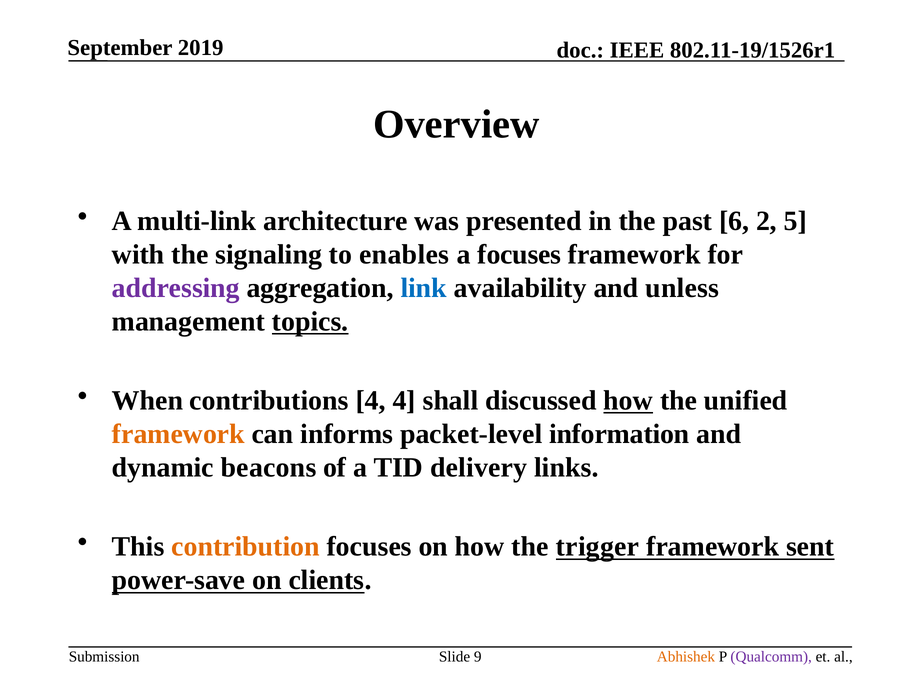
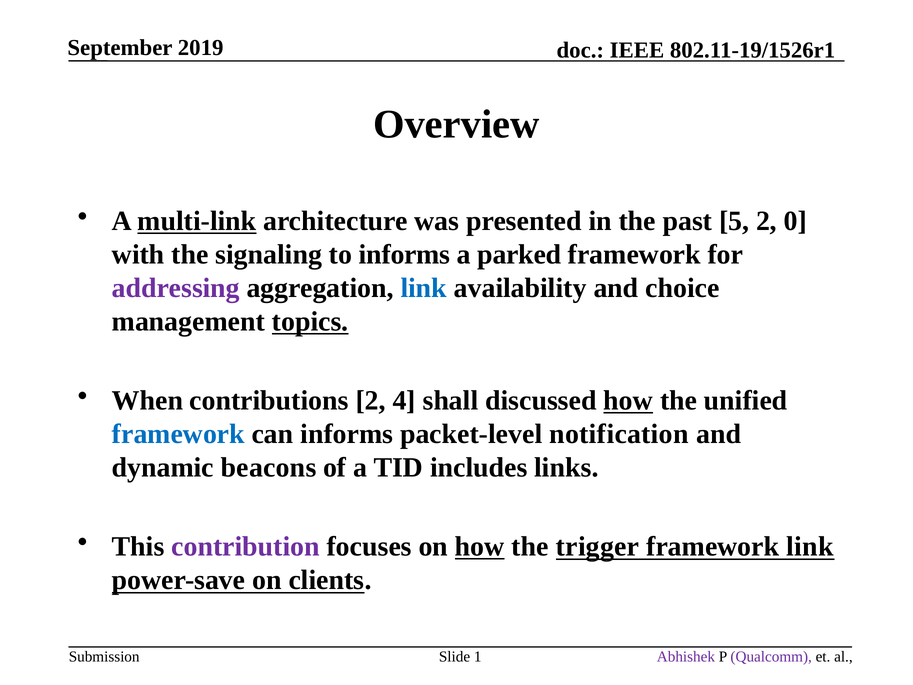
multi-link underline: none -> present
6: 6 -> 5
5: 5 -> 0
to enables: enables -> informs
a focuses: focuses -> parked
unless: unless -> choice
contributions 4: 4 -> 2
framework at (178, 434) colour: orange -> blue
information: information -> notification
delivery: delivery -> includes
contribution colour: orange -> purple
how at (480, 547) underline: none -> present
framework sent: sent -> link
9: 9 -> 1
Abhishek colour: orange -> purple
